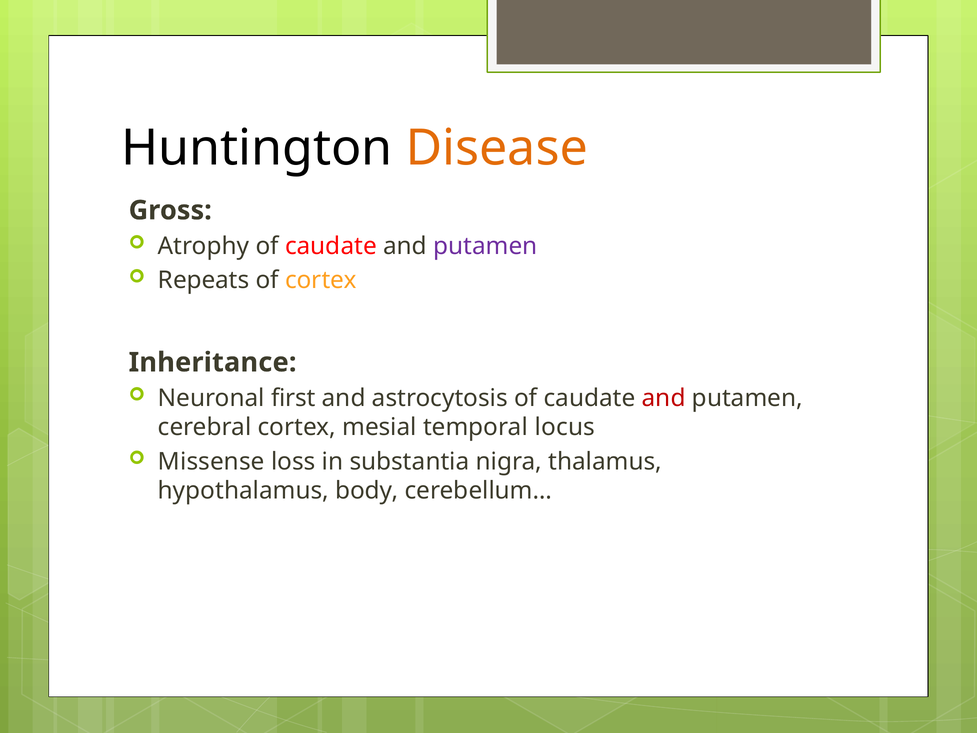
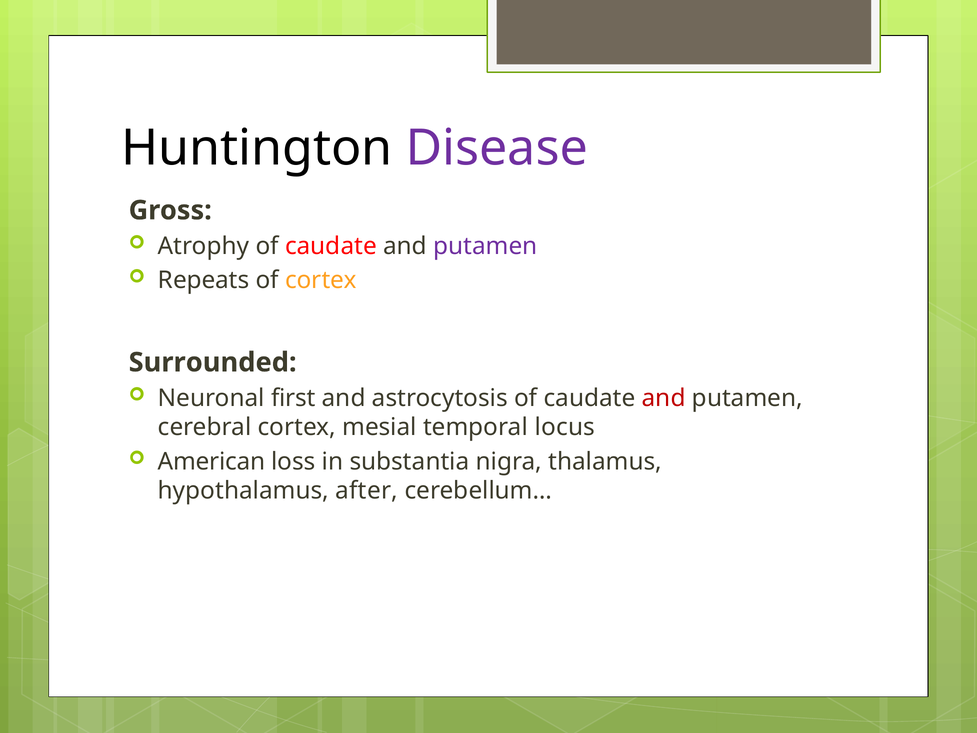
Disease colour: orange -> purple
Inheritance: Inheritance -> Surrounded
Missense: Missense -> American
body: body -> after
